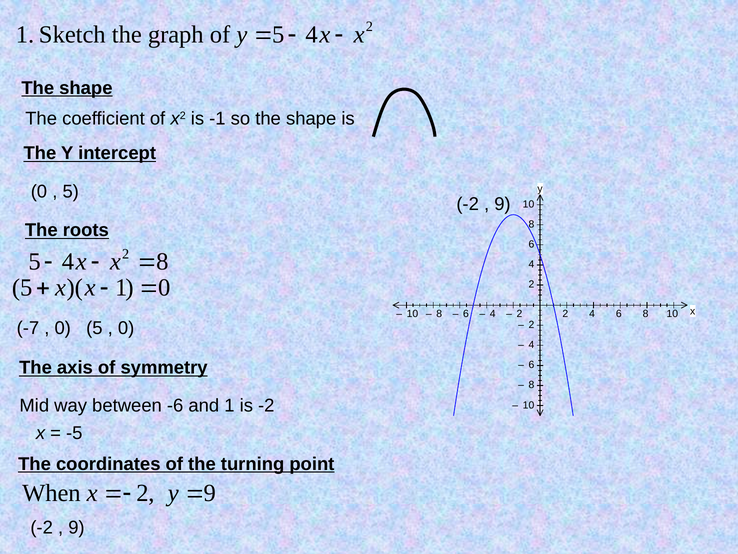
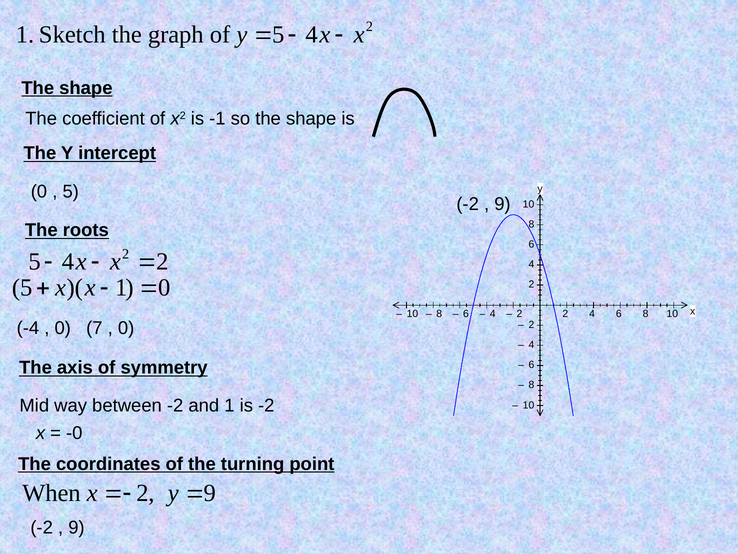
8 at (162, 262): 8 -> 2
-7: -7 -> -4
0 5: 5 -> 7
between -6: -6 -> -2
-5: -5 -> -0
